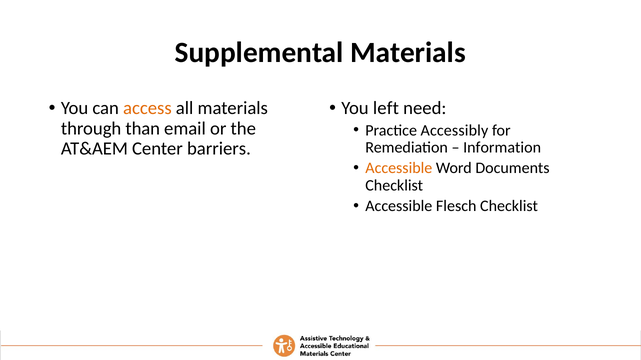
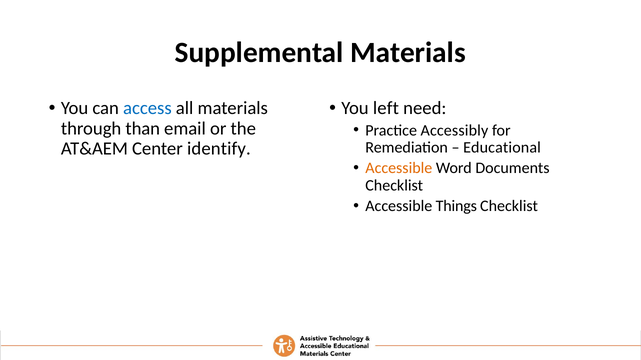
access colour: orange -> blue
barriers: barriers -> identify
Information: Information -> Educational
Flesch: Flesch -> Things
